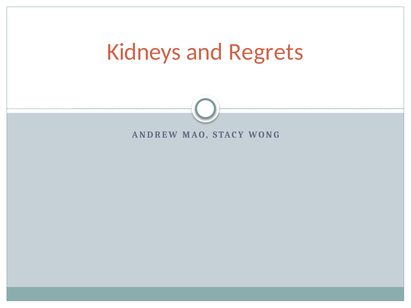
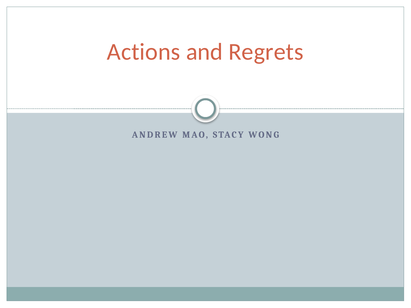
Kidneys: Kidneys -> Actions
